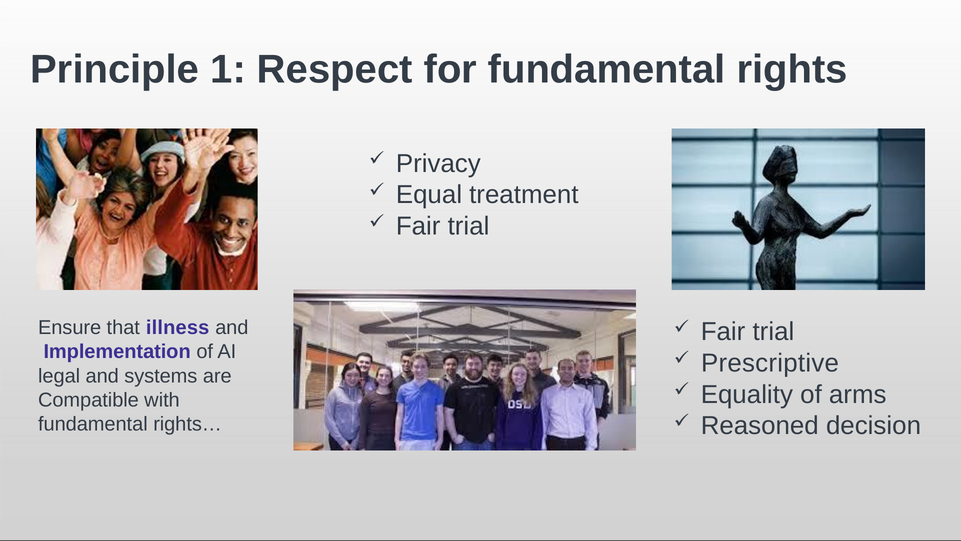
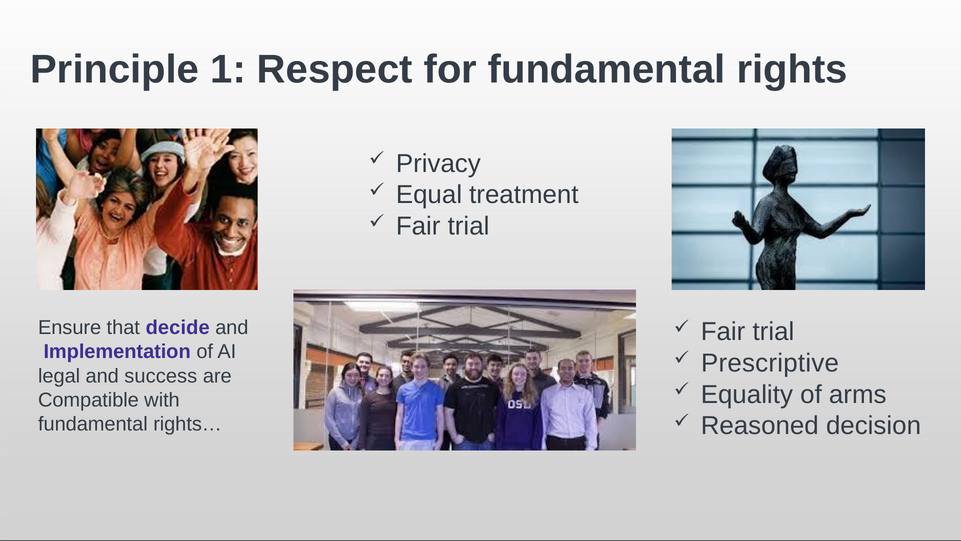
illness: illness -> decide
systems: systems -> success
